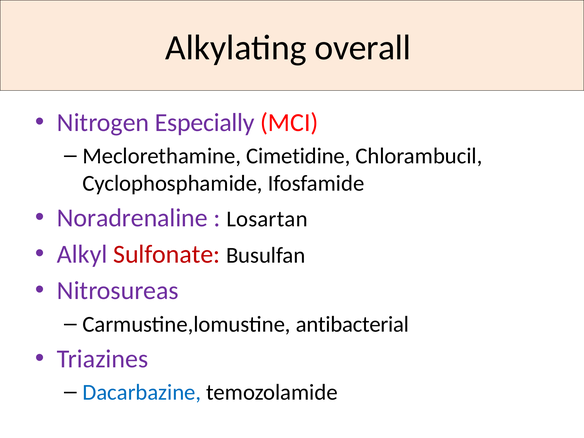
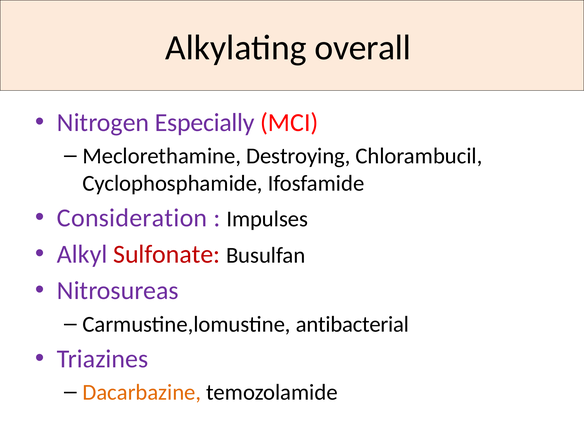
Cimetidine: Cimetidine -> Destroying
Noradrenaline: Noradrenaline -> Consideration
Losartan: Losartan -> Impulses
Dacarbazine colour: blue -> orange
